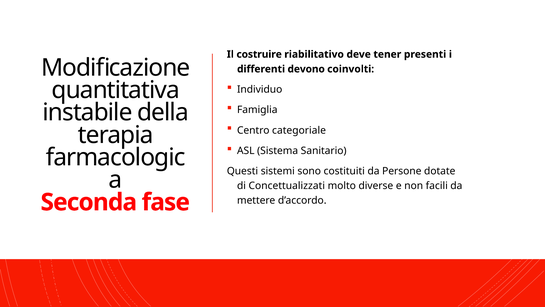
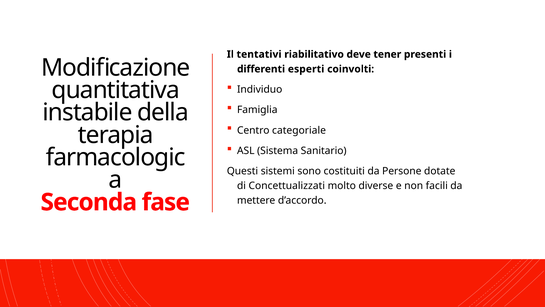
costruire: costruire -> tentativi
devono: devono -> esperti
